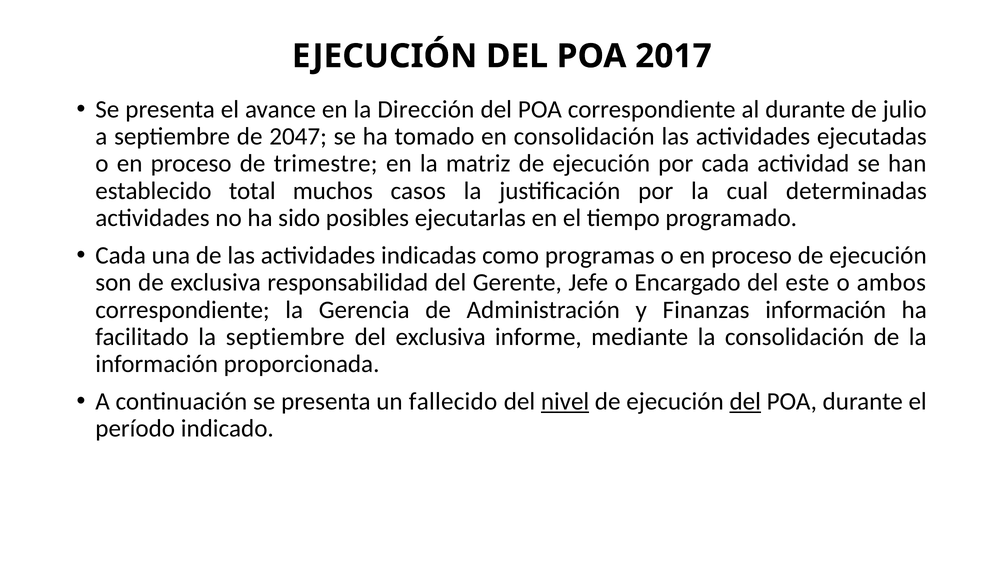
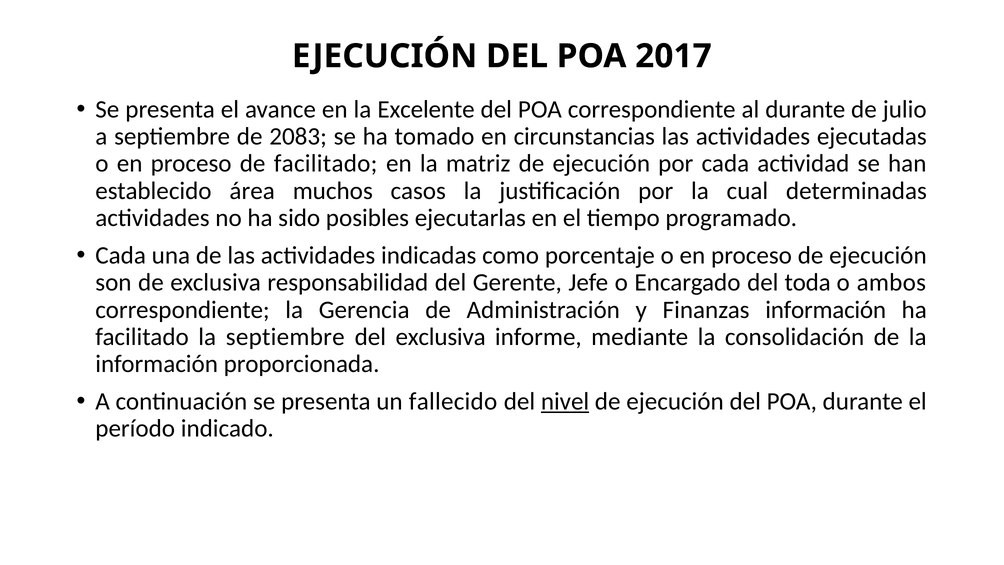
Dirección: Dirección -> Excelente
2047: 2047 -> 2083
en consolidación: consolidación -> circunstancias
de trimestre: trimestre -> facilitado
total: total -> área
programas: programas -> porcentaje
este: este -> toda
del at (745, 401) underline: present -> none
